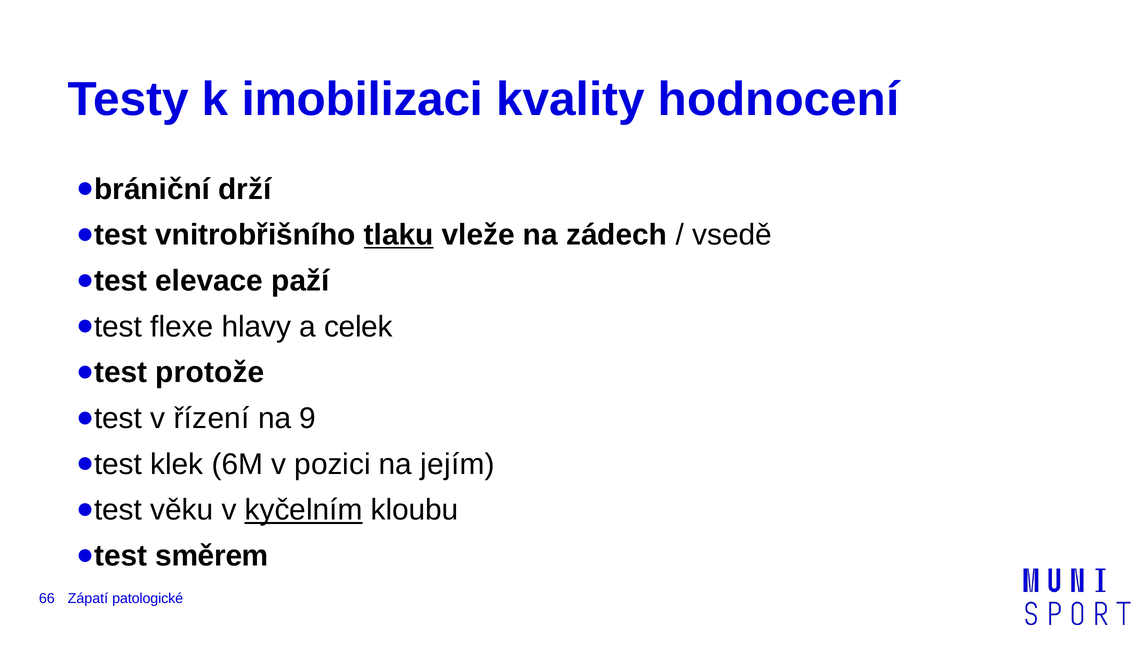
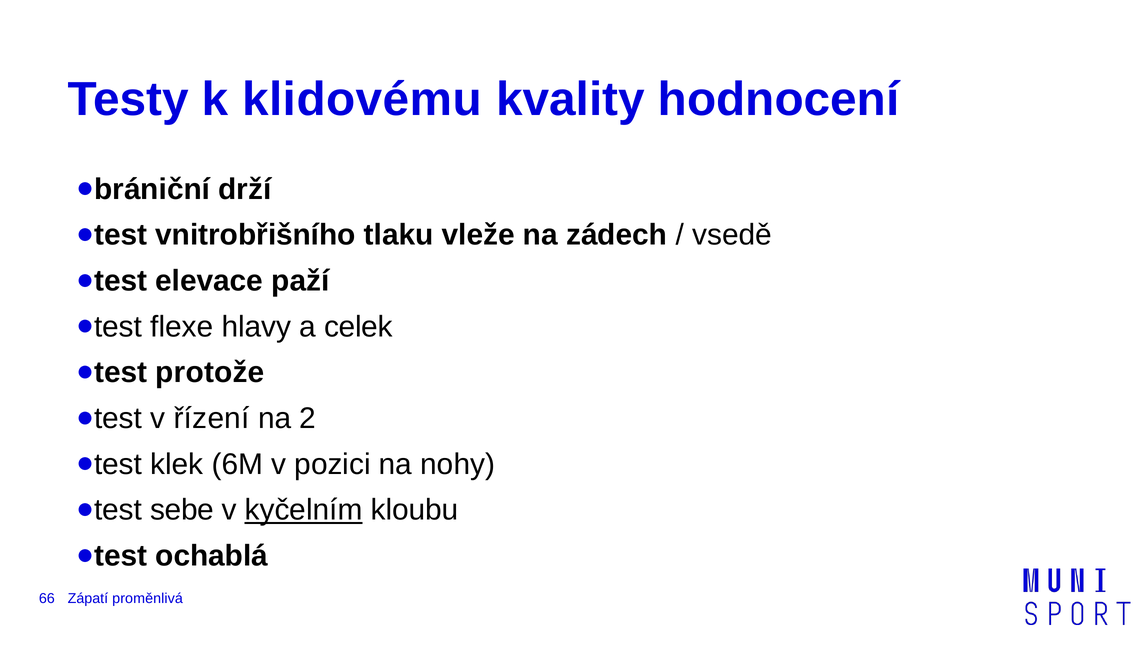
imobilizaci: imobilizaci -> klidovému
tlaku underline: present -> none
9: 9 -> 2
jejím: jejím -> nohy
věku: věku -> sebe
směrem: směrem -> ochablá
patologické: patologické -> proměnlivá
